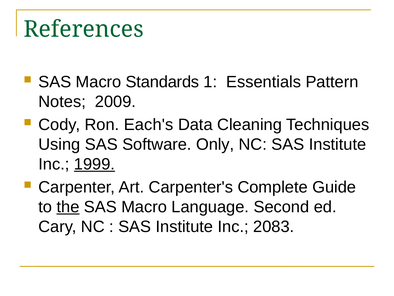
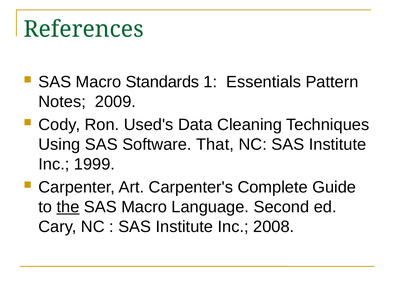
Each's: Each's -> Used's
Only: Only -> That
1999 underline: present -> none
2083: 2083 -> 2008
